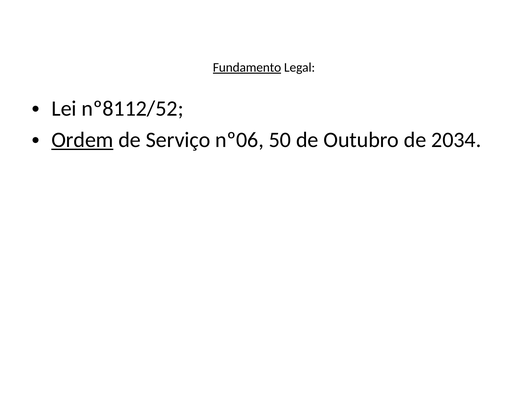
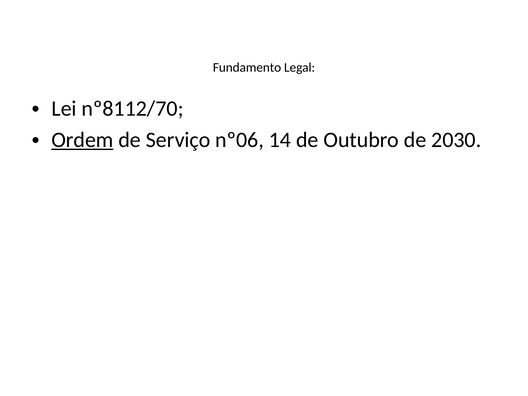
Fundamento underline: present -> none
nº8112/52: nº8112/52 -> nº8112/70
50: 50 -> 14
2034: 2034 -> 2030
